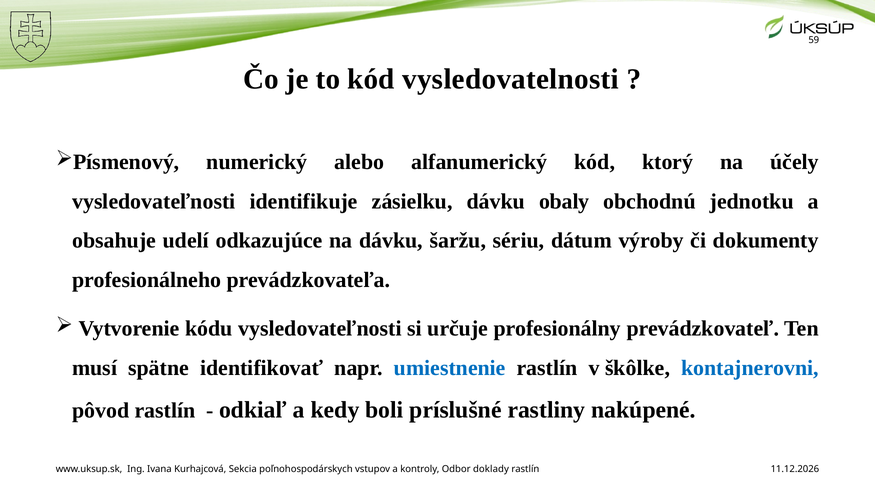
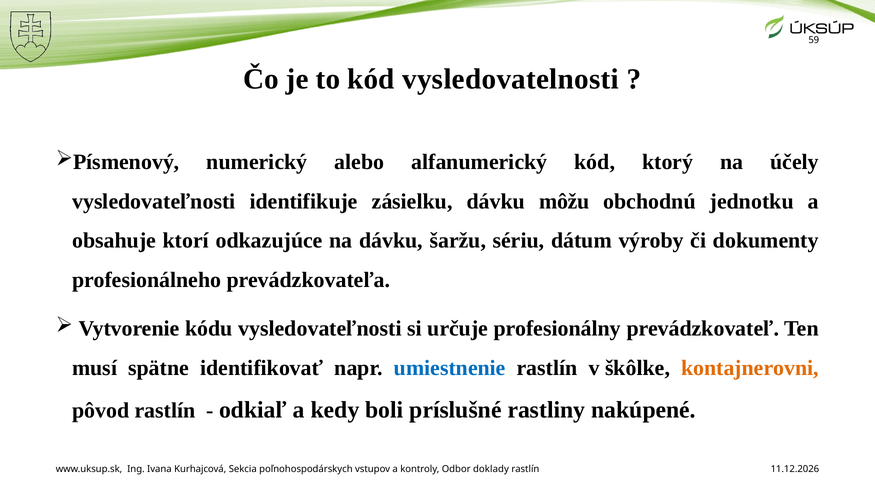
obaly: obaly -> môžu
udelí: udelí -> ktorí
kontajnerovni colour: blue -> orange
